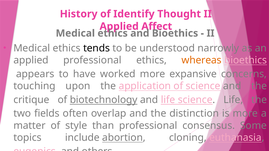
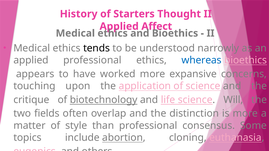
Identify: Identify -> Starters
whereas colour: orange -> blue
science Life: Life -> Will
